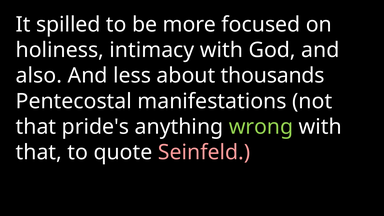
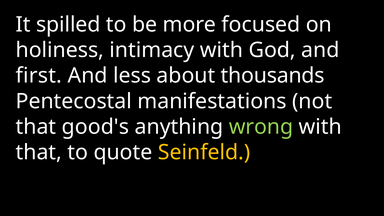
also: also -> first
pride's: pride's -> good's
Seinfeld colour: pink -> yellow
